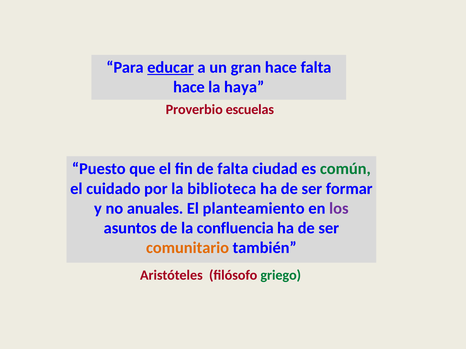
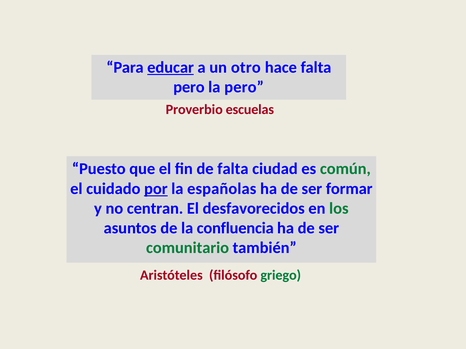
gran: gran -> otro
hace at (189, 87): hace -> pero
la haya: haya -> pero
por underline: none -> present
biblioteca: biblioteca -> españolas
anuales: anuales -> centran
planteamiento: planteamiento -> desfavorecidos
los colour: purple -> green
comunitario colour: orange -> green
